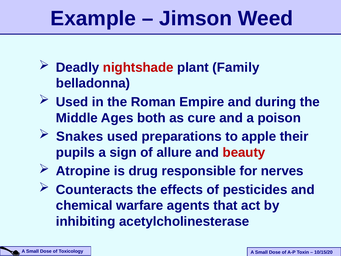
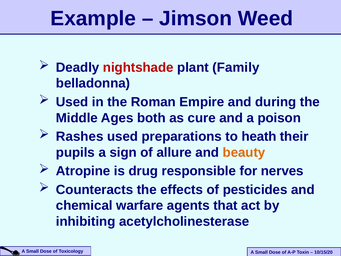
Snakes: Snakes -> Rashes
apple: apple -> heath
beauty colour: red -> orange
